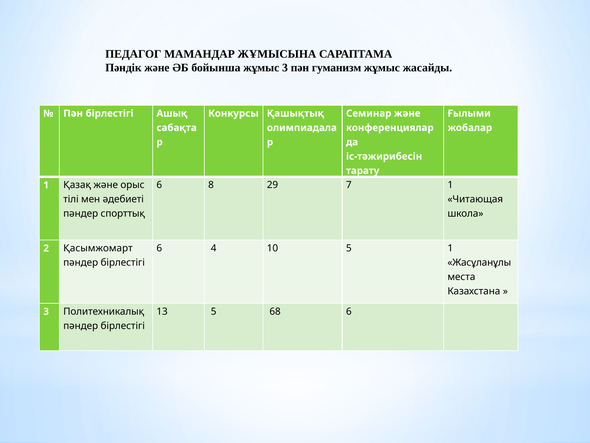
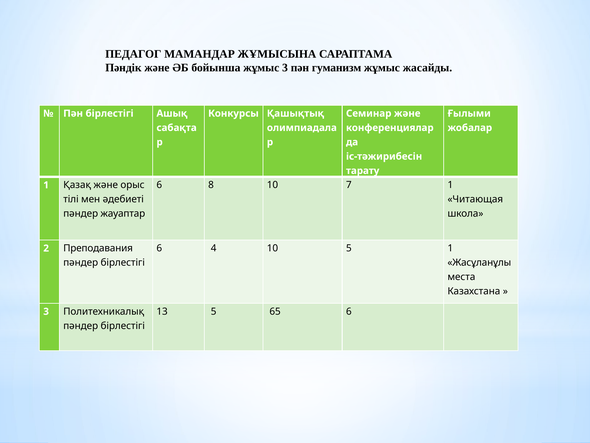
8 29: 29 -> 10
спорттық: спорттық -> жауаптар
Қасымжомарт: Қасымжомарт -> Преподавания
68: 68 -> 65
